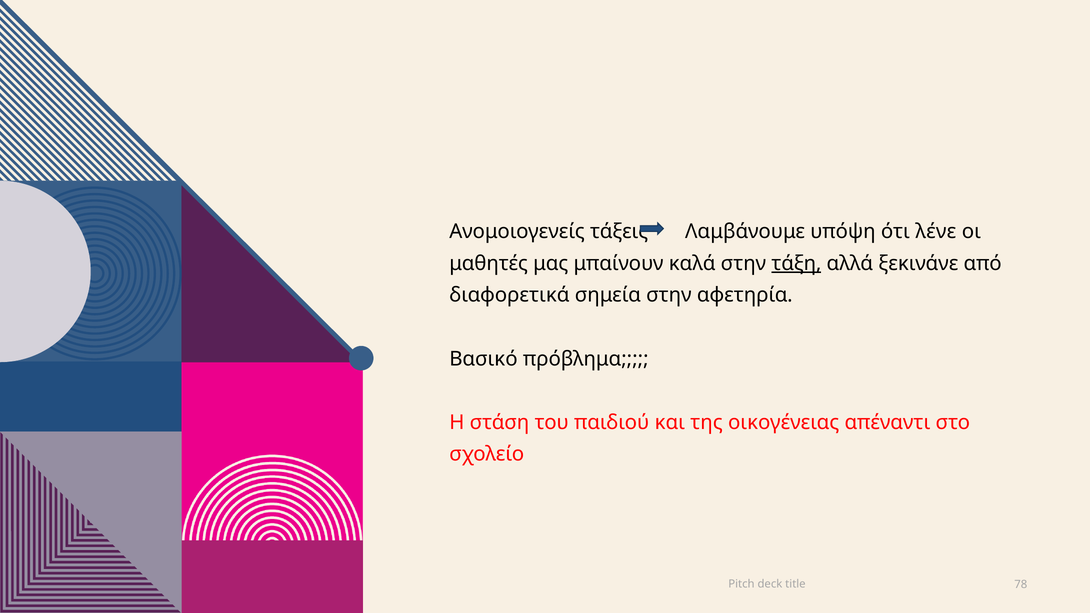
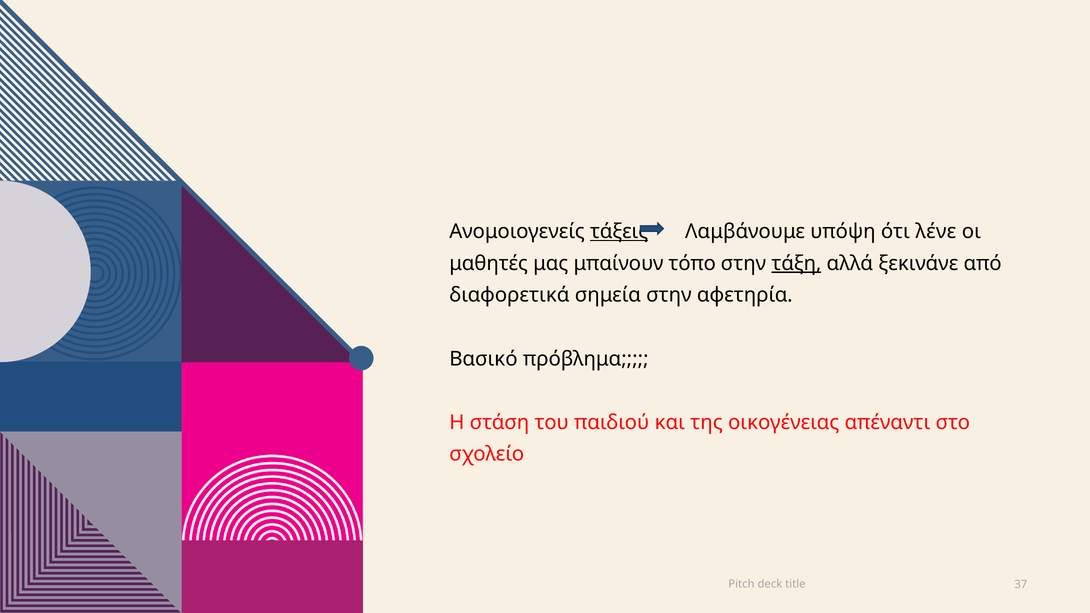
τάξεις underline: none -> present
καλά: καλά -> τόπο
78: 78 -> 37
